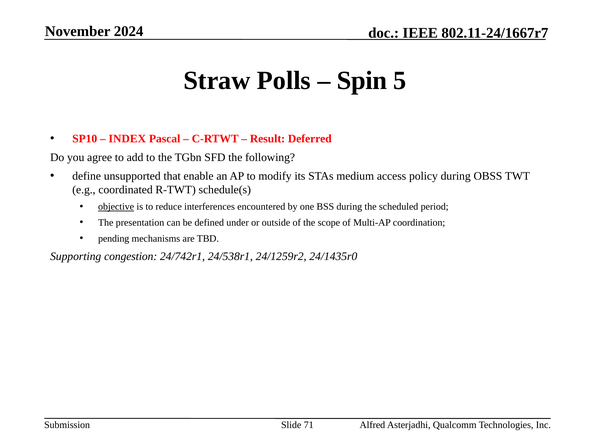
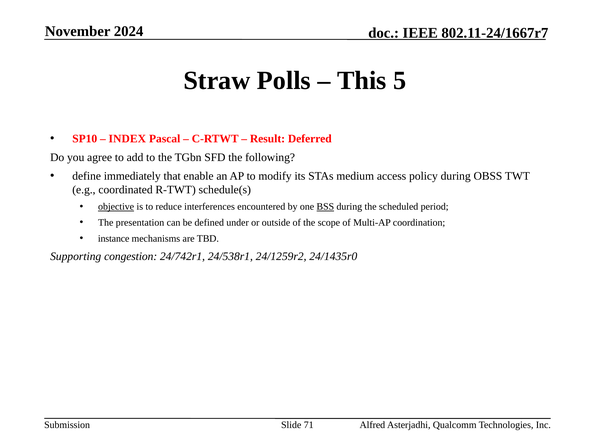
Spin: Spin -> This
unsupported: unsupported -> immediately
BSS underline: none -> present
pending: pending -> instance
